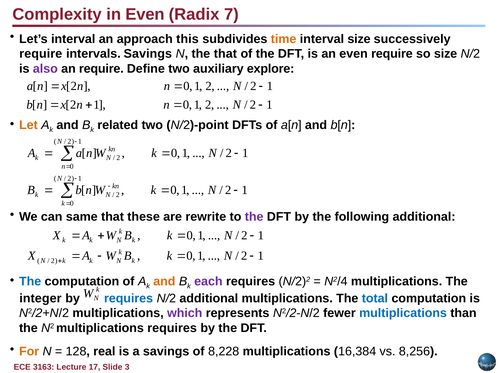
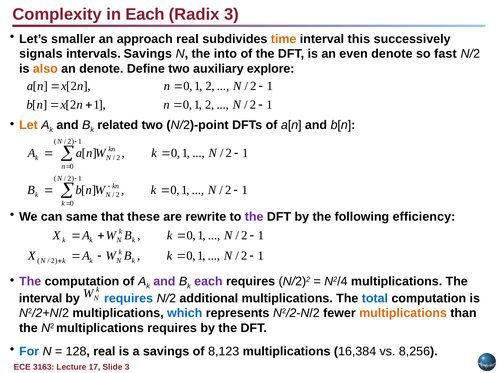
in Even: Even -> Each
Radix 7: 7 -> 3
Let’s interval: interval -> smaller
approach this: this -> real
interval size: size -> this
require at (41, 54): require -> signals
the that: that -> into
even require: require -> denote
so size: size -> fast
also colour: purple -> orange
an require: require -> denote
following additional: additional -> efficiency
The at (30, 282) colour: blue -> purple
and at (164, 282) colour: orange -> purple
integer at (40, 299): integer -> interval
which colour: purple -> blue
multiplications at (403, 314) colour: blue -> orange
For colour: orange -> blue
8,228: 8,228 -> 8,123
